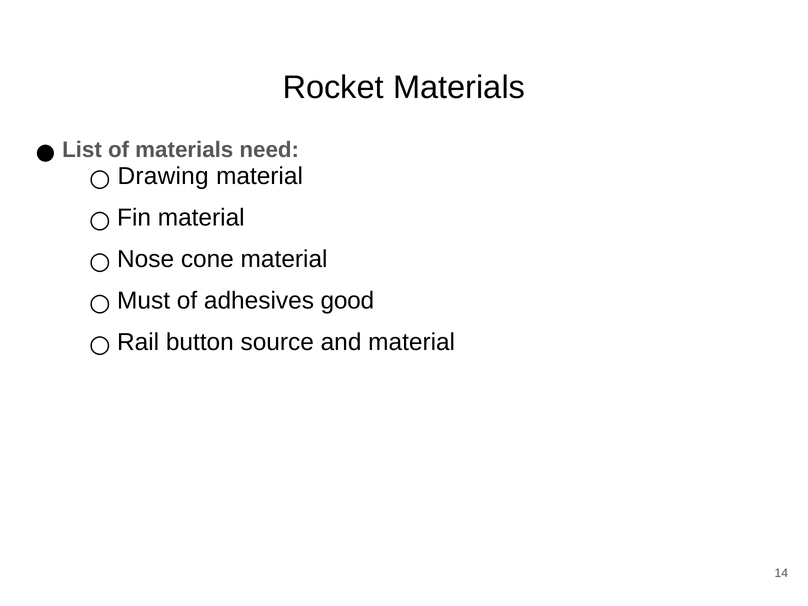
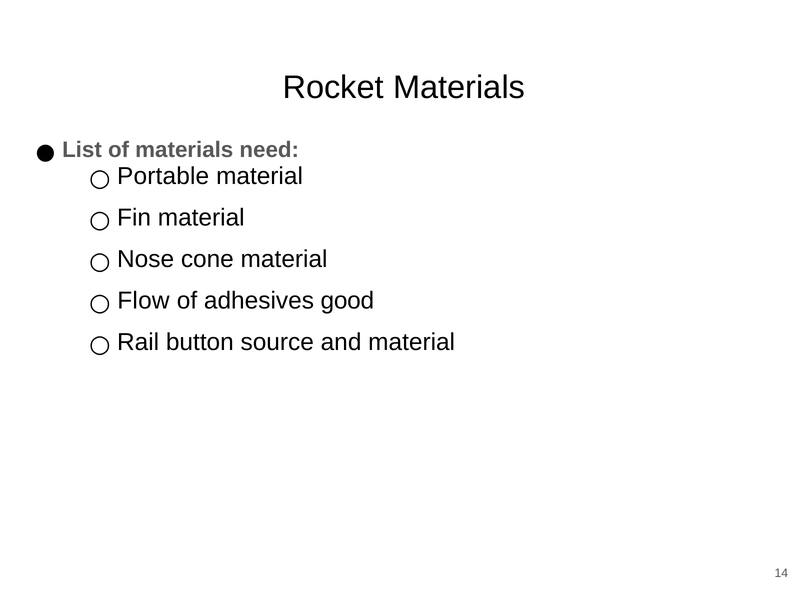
Drawing: Drawing -> Portable
Must: Must -> Flow
